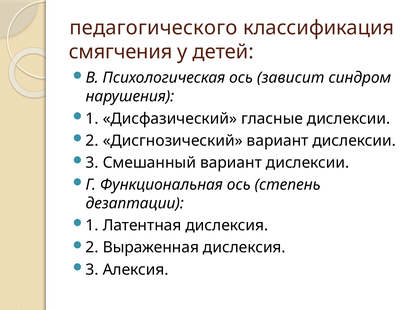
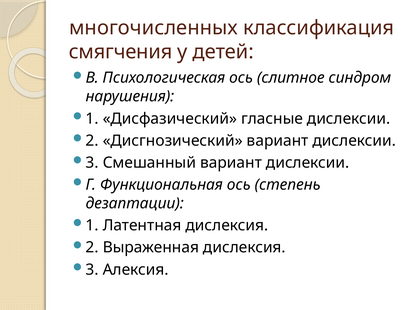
педагогического: педагогического -> многочисленных
зависит: зависит -> слитное
